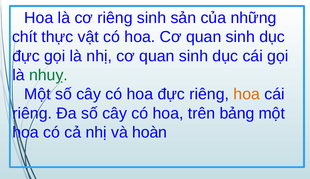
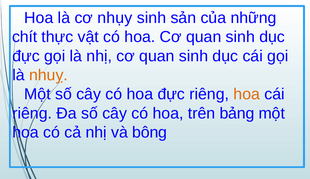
cơ riêng: riêng -> nhụy
nhuỵ colour: green -> orange
hoàn: hoàn -> bông
